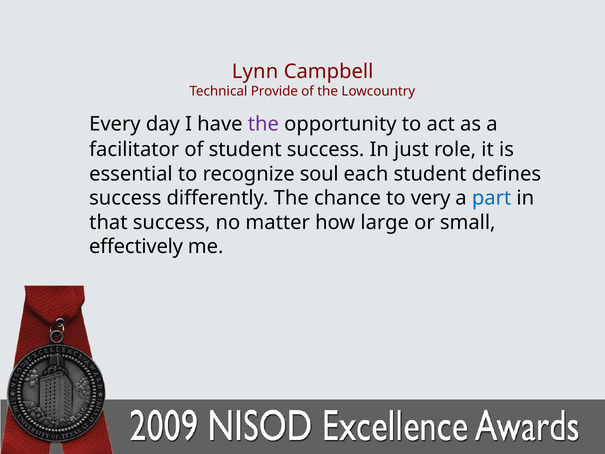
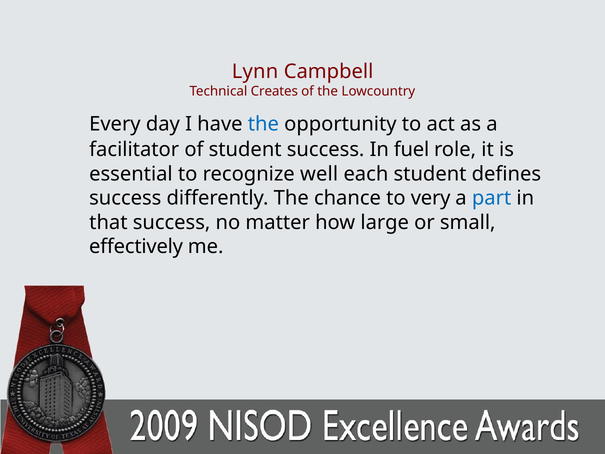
Provide: Provide -> Creates
the at (263, 124) colour: purple -> blue
just: just -> fuel
soul: soul -> well
